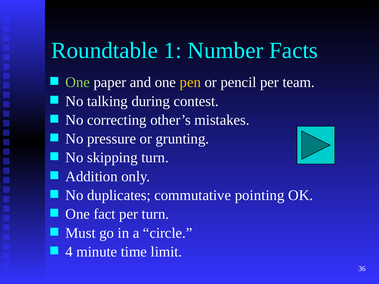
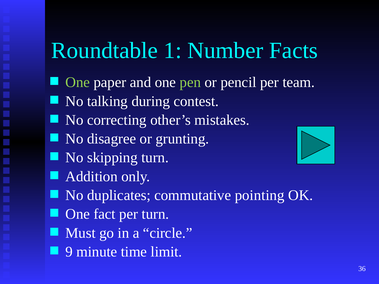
pen colour: yellow -> light green
pressure: pressure -> disagree
4: 4 -> 9
